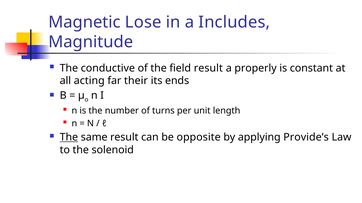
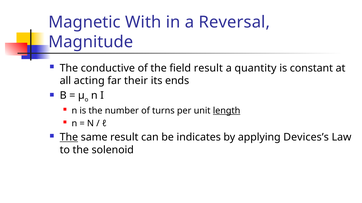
Lose: Lose -> With
Includes: Includes -> Reversal
properly: properly -> quantity
length underline: none -> present
opposite: opposite -> indicates
Provide’s: Provide’s -> Devices’s
